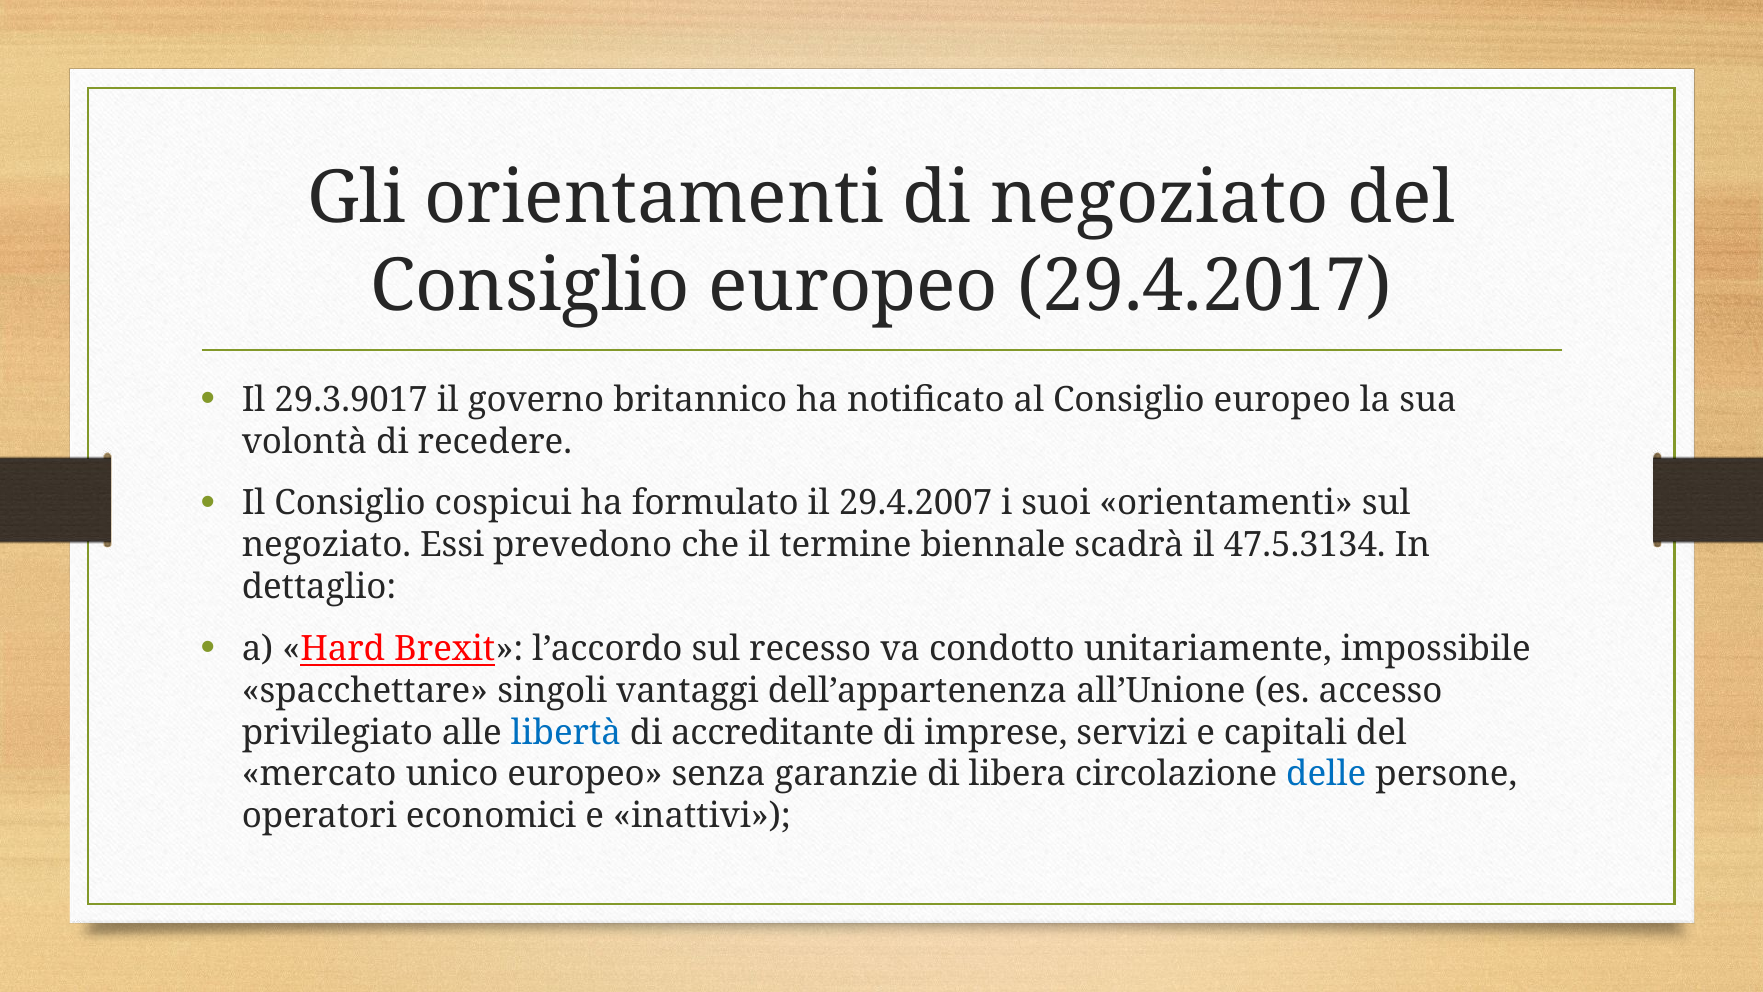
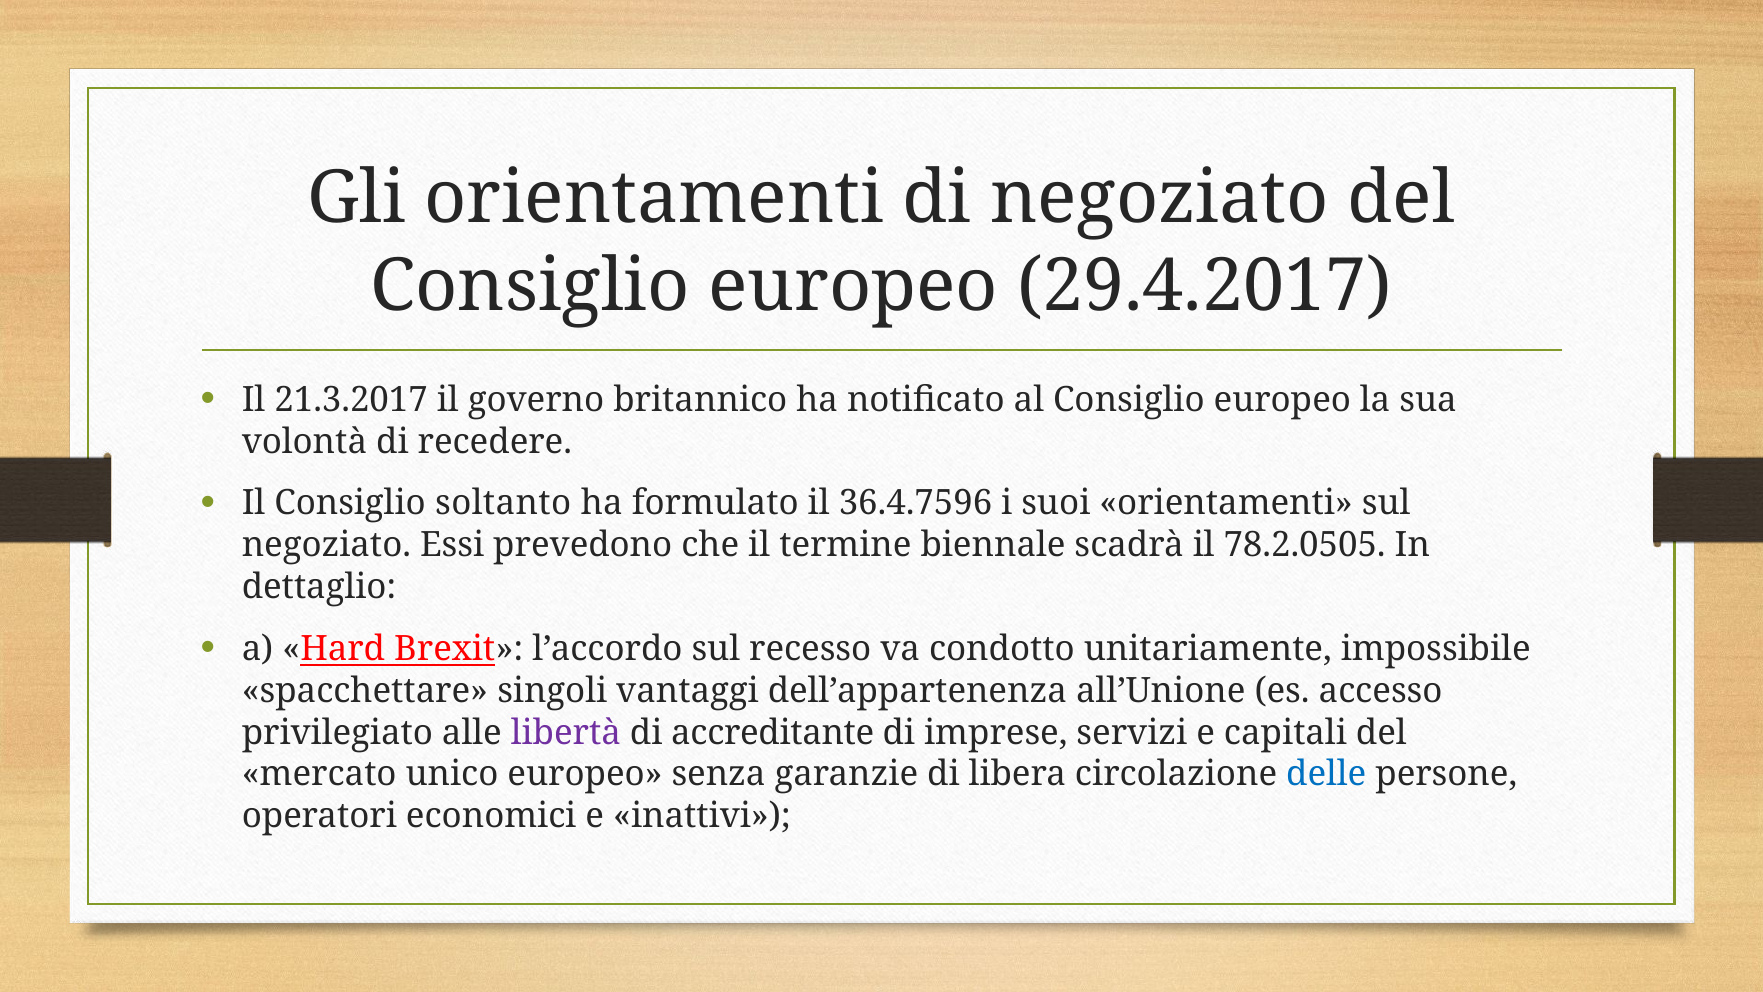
29.3.9017: 29.3.9017 -> 21.3.2017
cospicui: cospicui -> soltanto
29.4.2007: 29.4.2007 -> 36.4.7596
47.5.3134: 47.5.3134 -> 78.2.0505
libertà colour: blue -> purple
